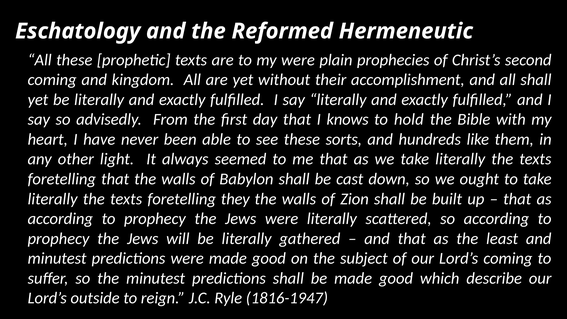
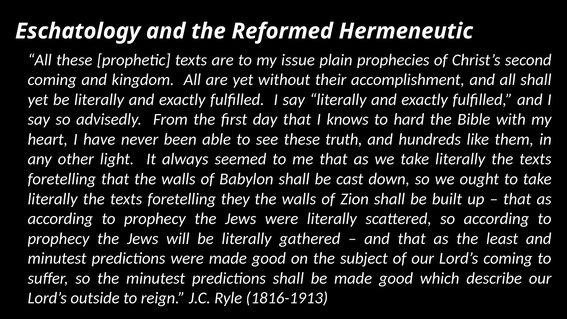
my were: were -> issue
hold: hold -> hard
sorts: sorts -> truth
1816-1947: 1816-1947 -> 1816-1913
